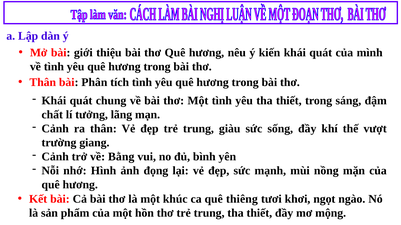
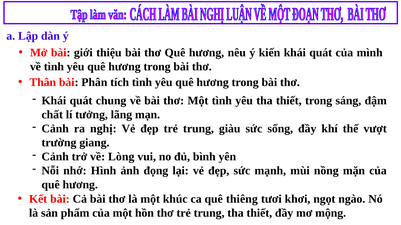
ra thân: thân -> nghị
Bằng: Bằng -> Lòng
